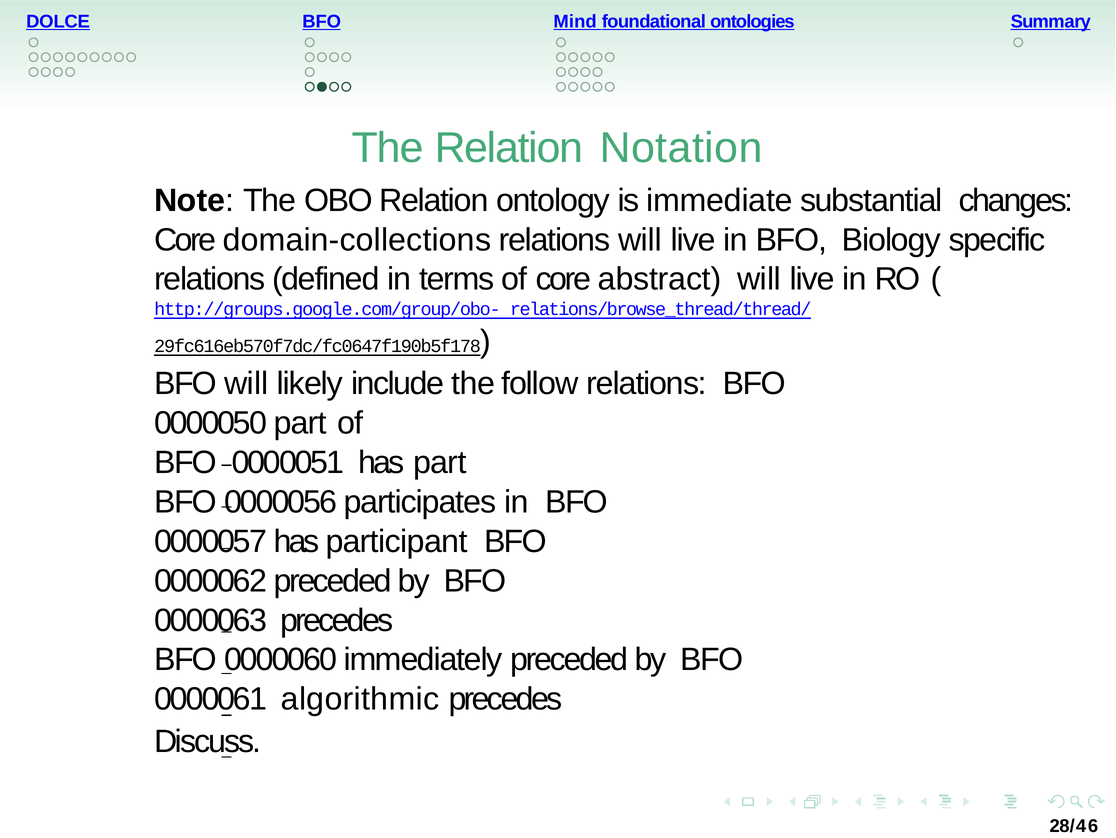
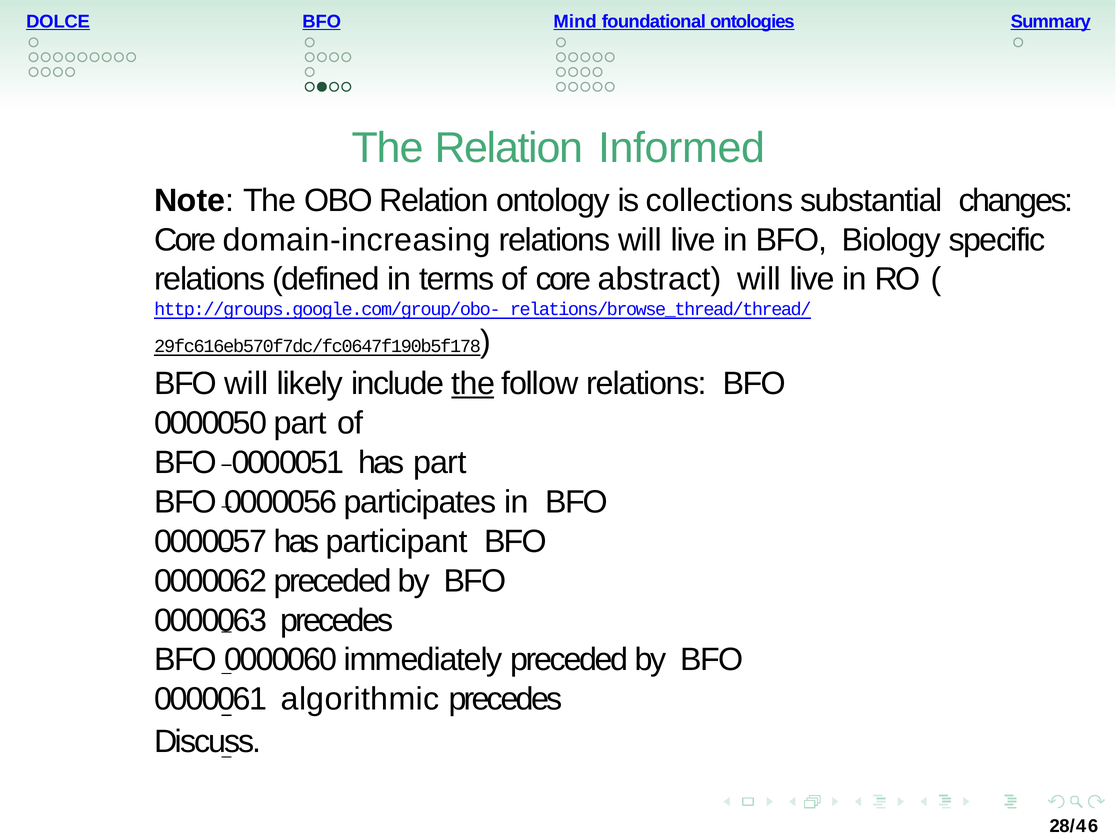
Notation: Notation -> Informed
immediate: immediate -> collections
domain-collections: domain-collections -> domain-increasing
the at (473, 384) underline: none -> present
